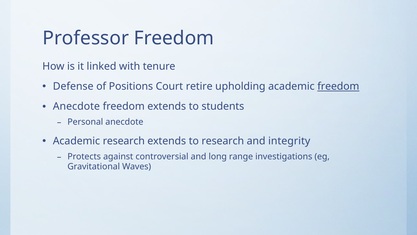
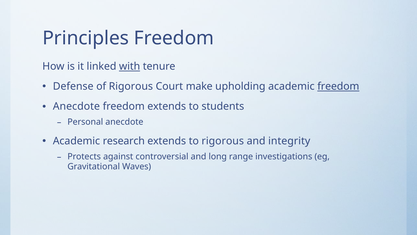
Professor: Professor -> Principles
with underline: none -> present
of Positions: Positions -> Rigorous
retire: retire -> make
to research: research -> rigorous
